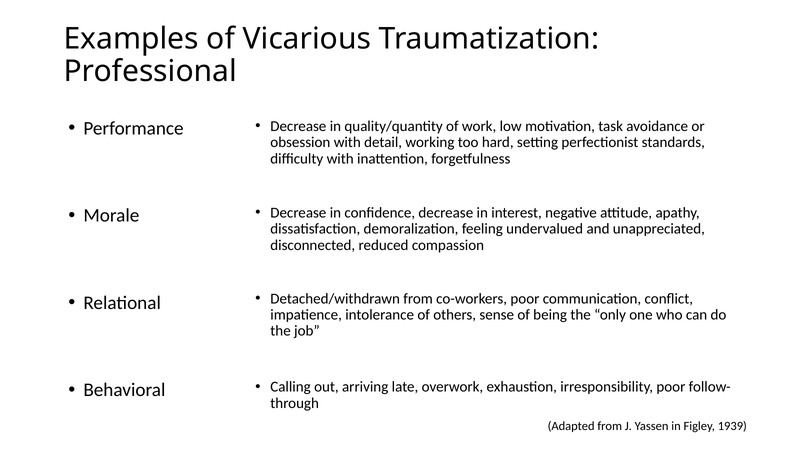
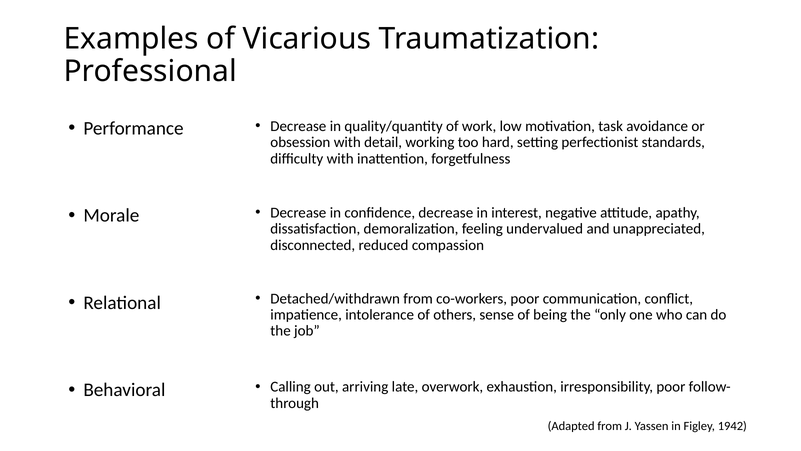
1939: 1939 -> 1942
